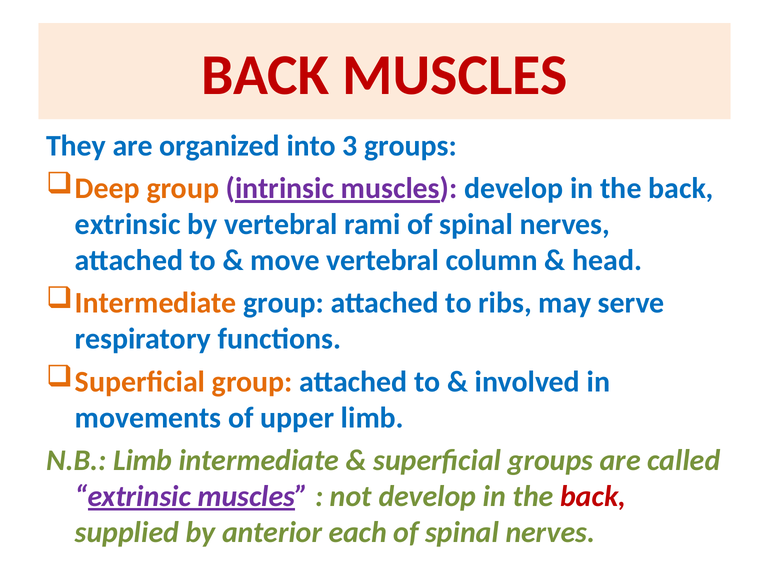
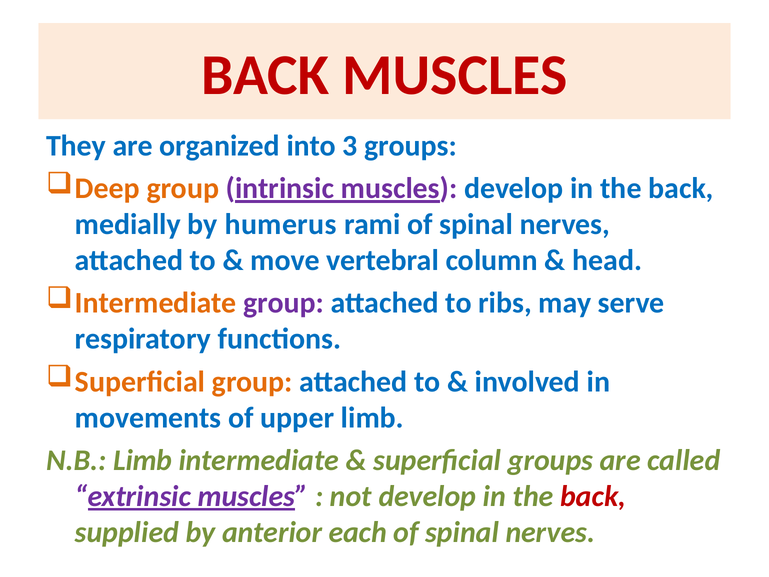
extrinsic at (128, 224): extrinsic -> medially
by vertebral: vertebral -> humerus
group at (283, 303) colour: blue -> purple
